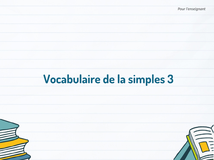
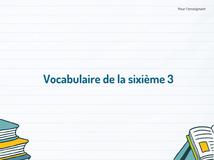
simples: simples -> sixième
